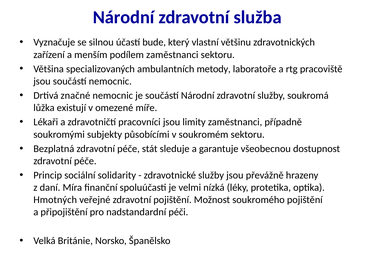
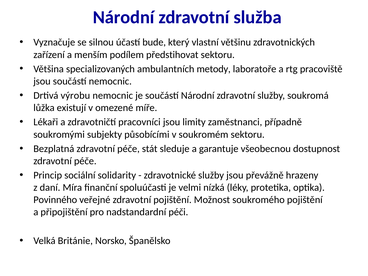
podílem zaměstnanci: zaměstnanci -> předstihovat
značné: značné -> výrobu
Hmotných: Hmotných -> Povinného
